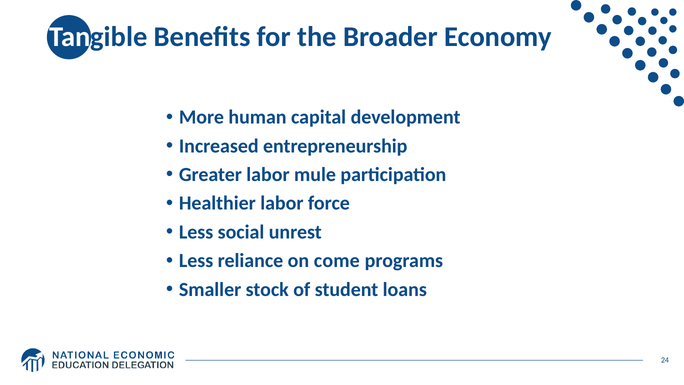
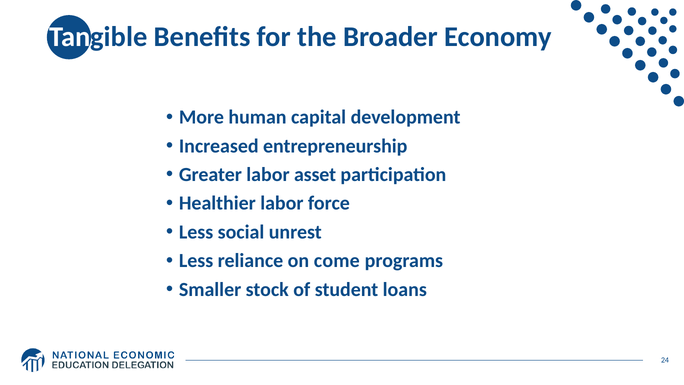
mule: mule -> asset
